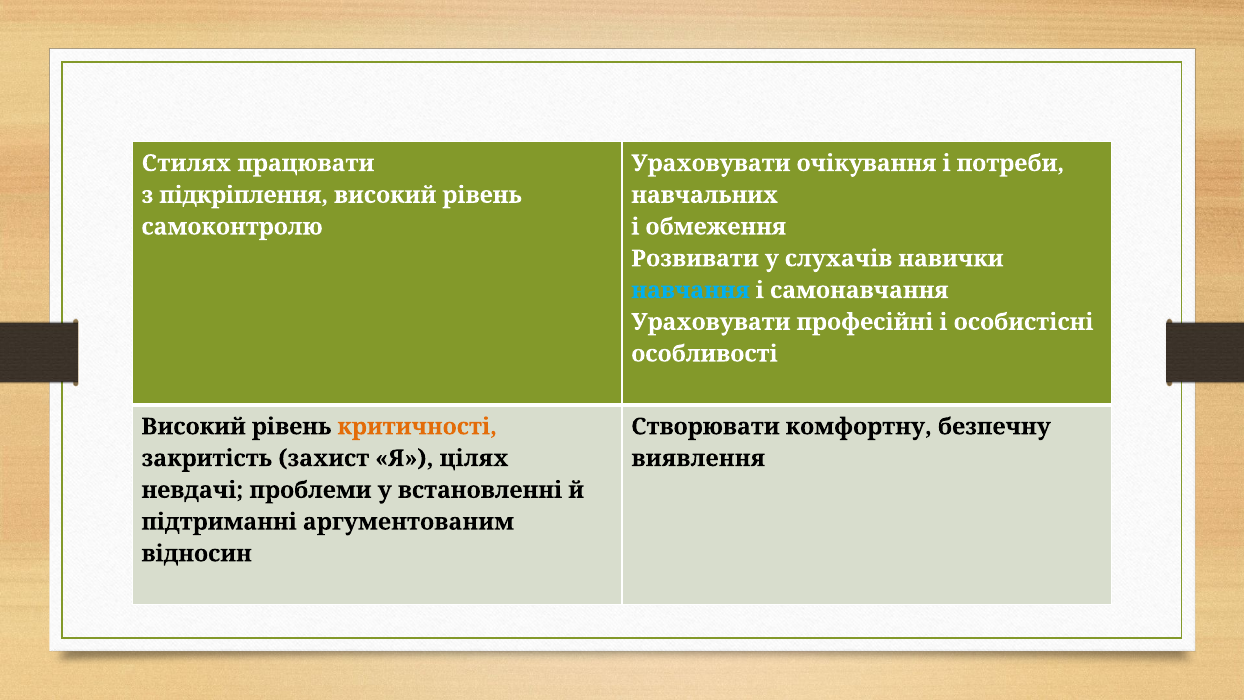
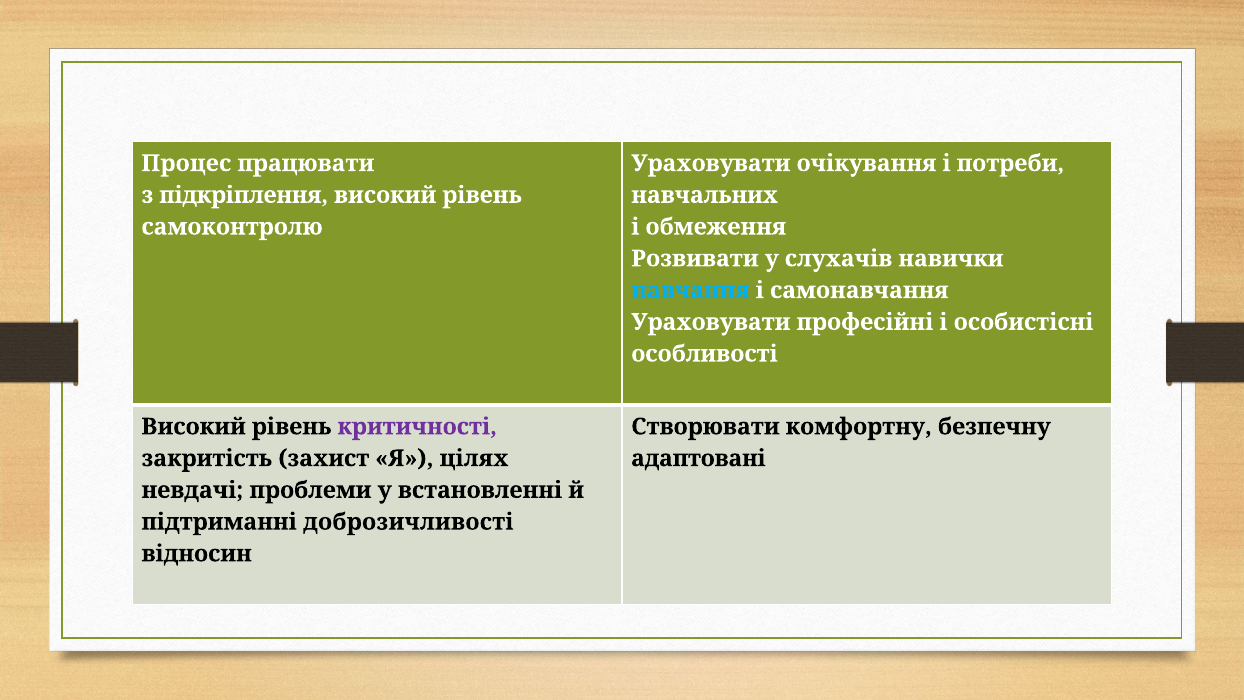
Стилях: Стилях -> Процес
критичності colour: orange -> purple
виявлення: виявлення -> адаптовані
аргументованим: аргументованим -> доброзичливості
